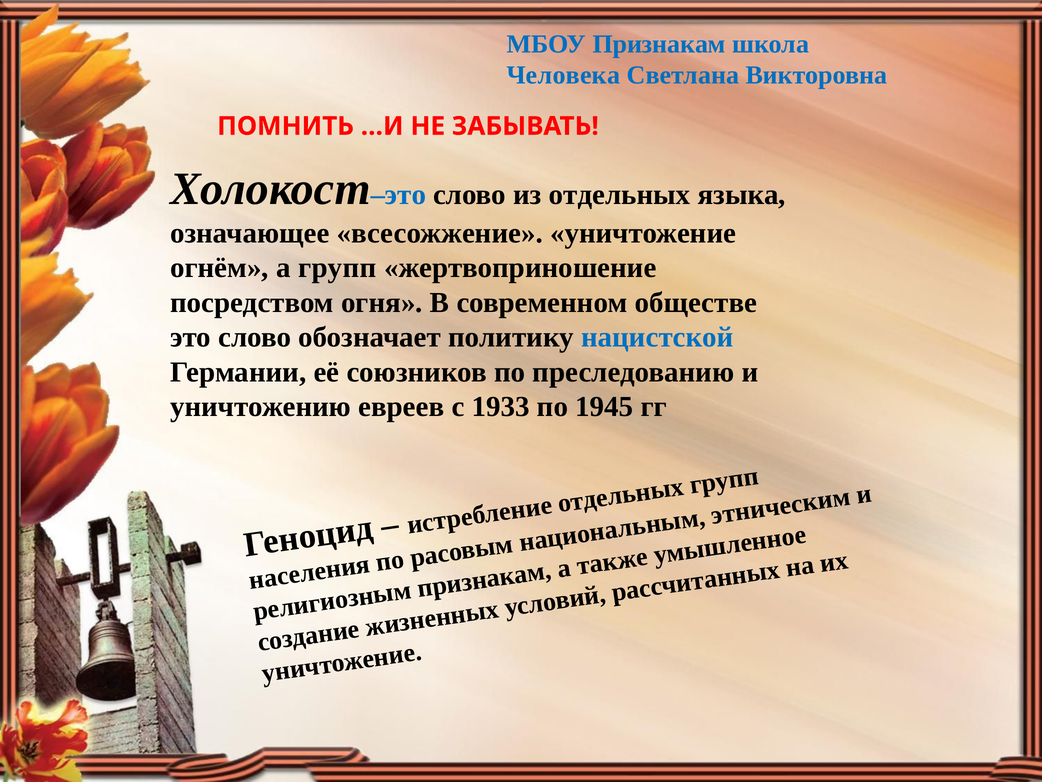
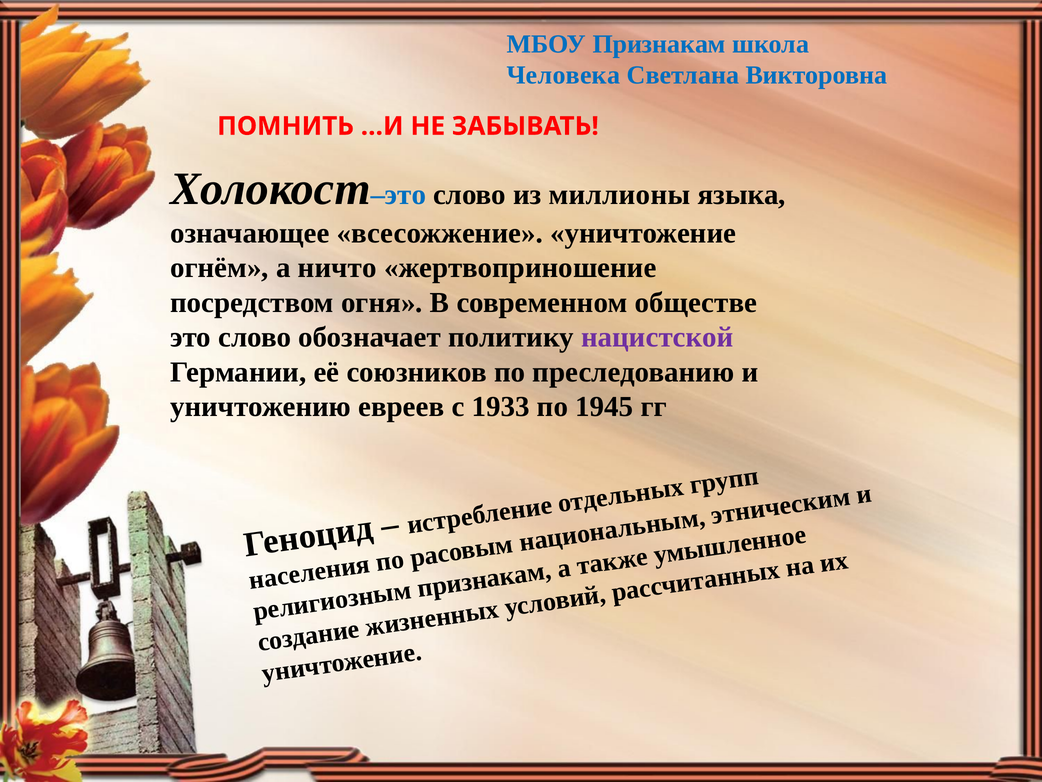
из отдельных: отдельных -> миллионы
а групп: групп -> ничто
нацистской colour: blue -> purple
